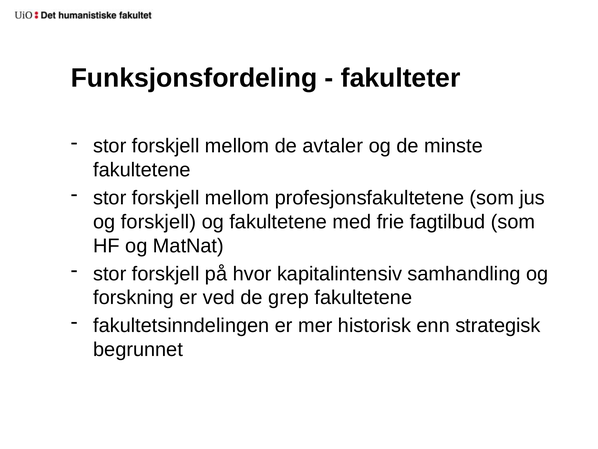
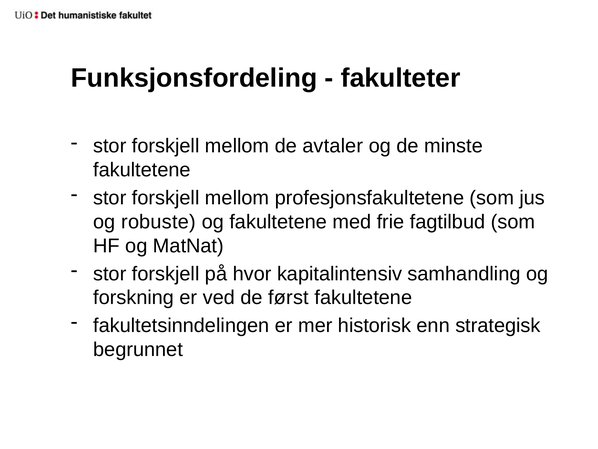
og forskjell: forskjell -> robuste
grep: grep -> først
